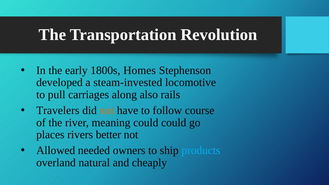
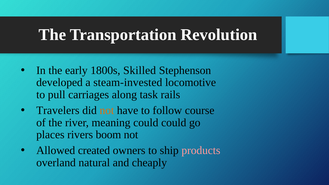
Homes: Homes -> Skilled
also: also -> task
better: better -> boom
needed: needed -> created
products colour: light blue -> pink
